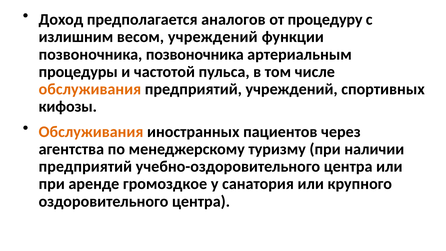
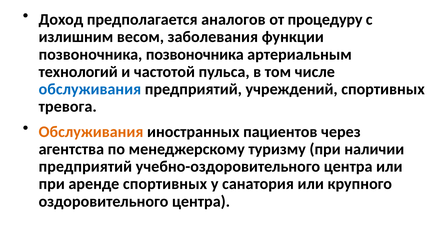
весом учреждений: учреждений -> заболевания
процедуры: процедуры -> технологий
обслуживания at (90, 89) colour: orange -> blue
кифозы: кифозы -> тревога
аренде громоздкое: громоздкое -> спортивных
